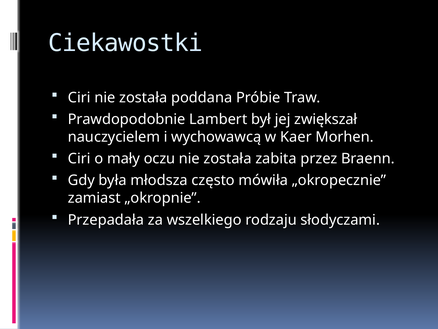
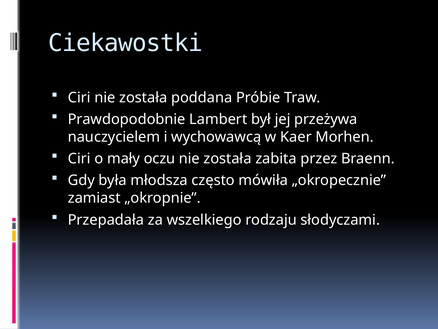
zwiększał: zwiększał -> przeżywa
